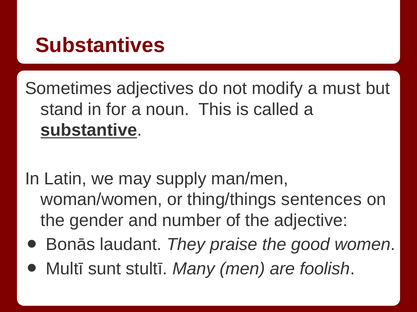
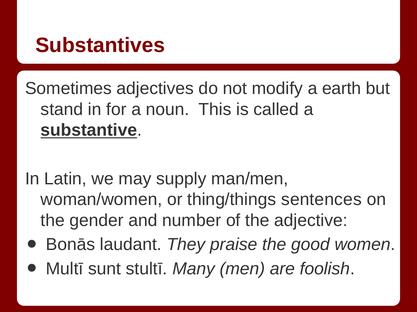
must: must -> earth
